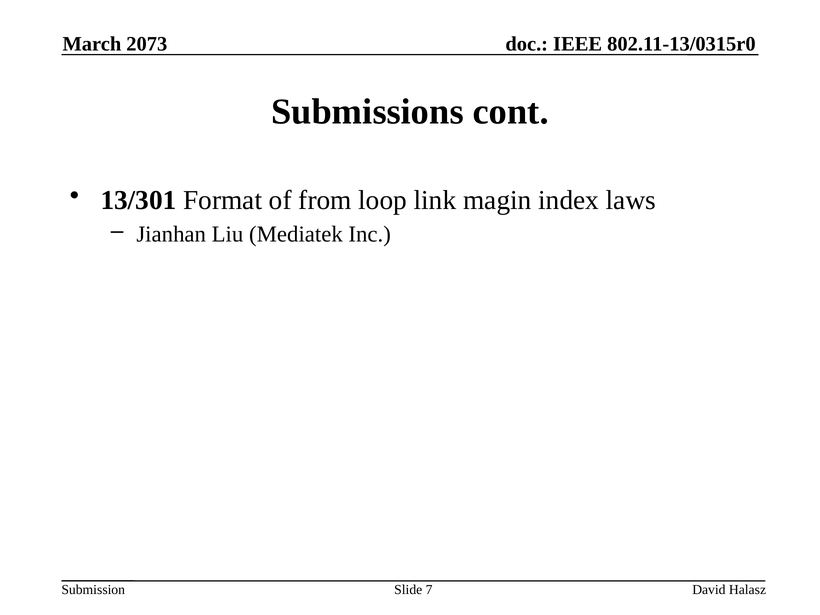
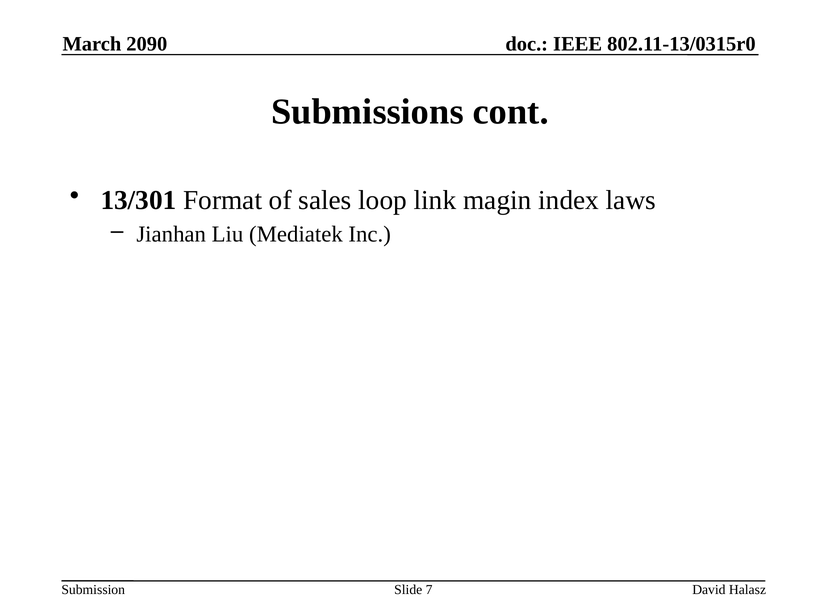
2073: 2073 -> 2090
from: from -> sales
